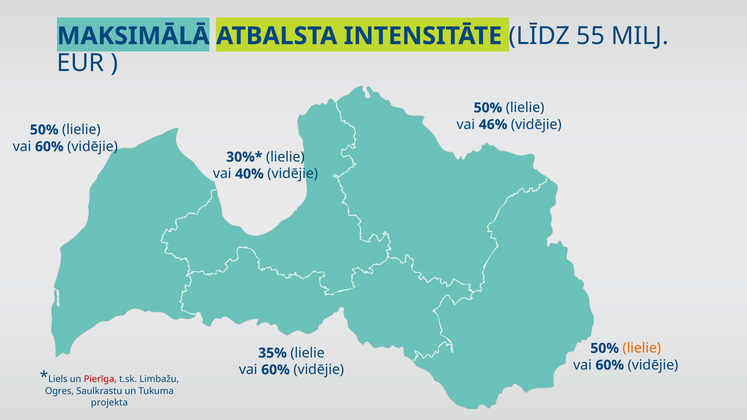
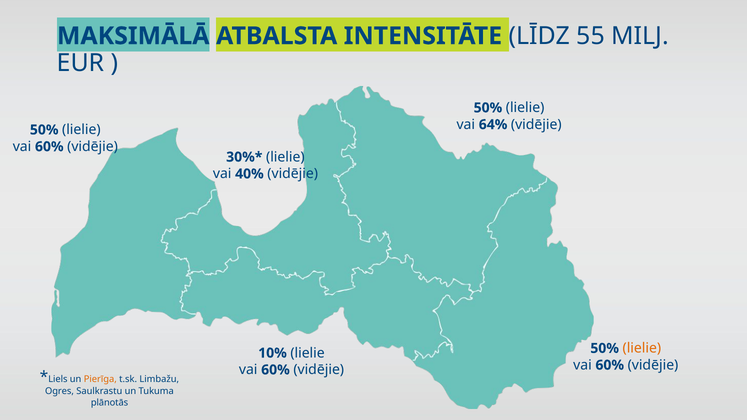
46%: 46% -> 64%
35%: 35% -> 10%
Pierīga colour: red -> orange
projekta: projekta -> plānotās
